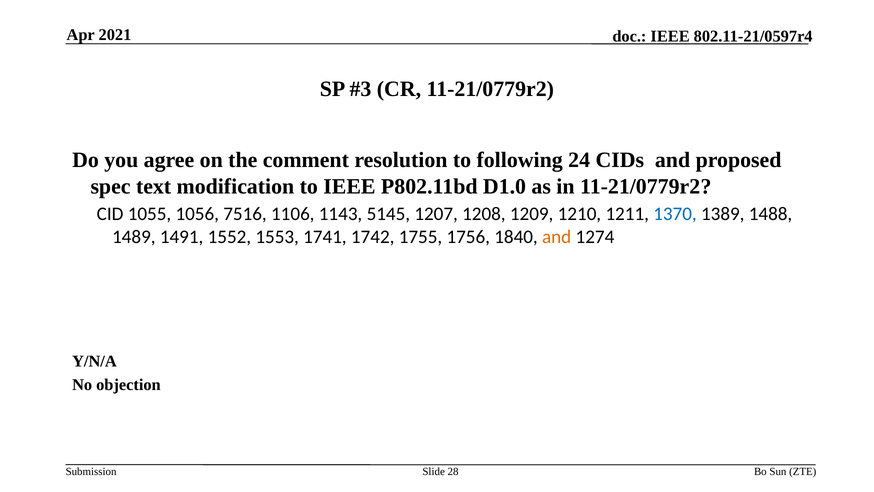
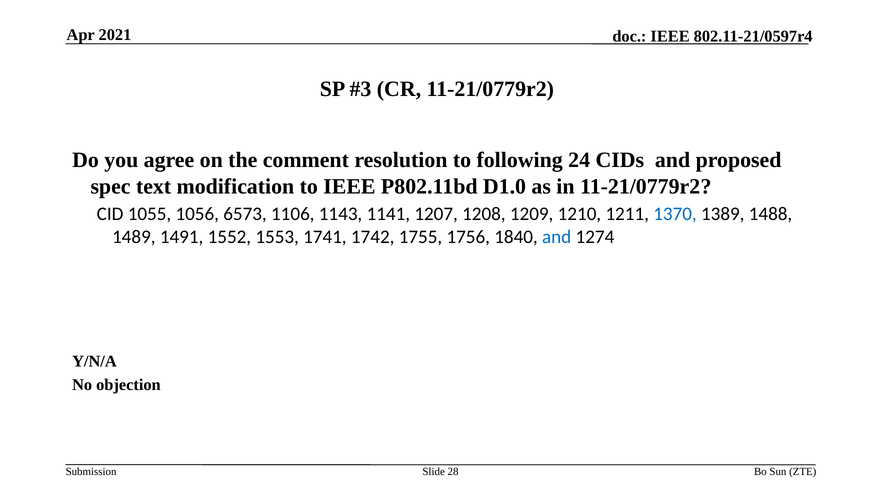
7516: 7516 -> 6573
5145: 5145 -> 1141
and at (557, 237) colour: orange -> blue
